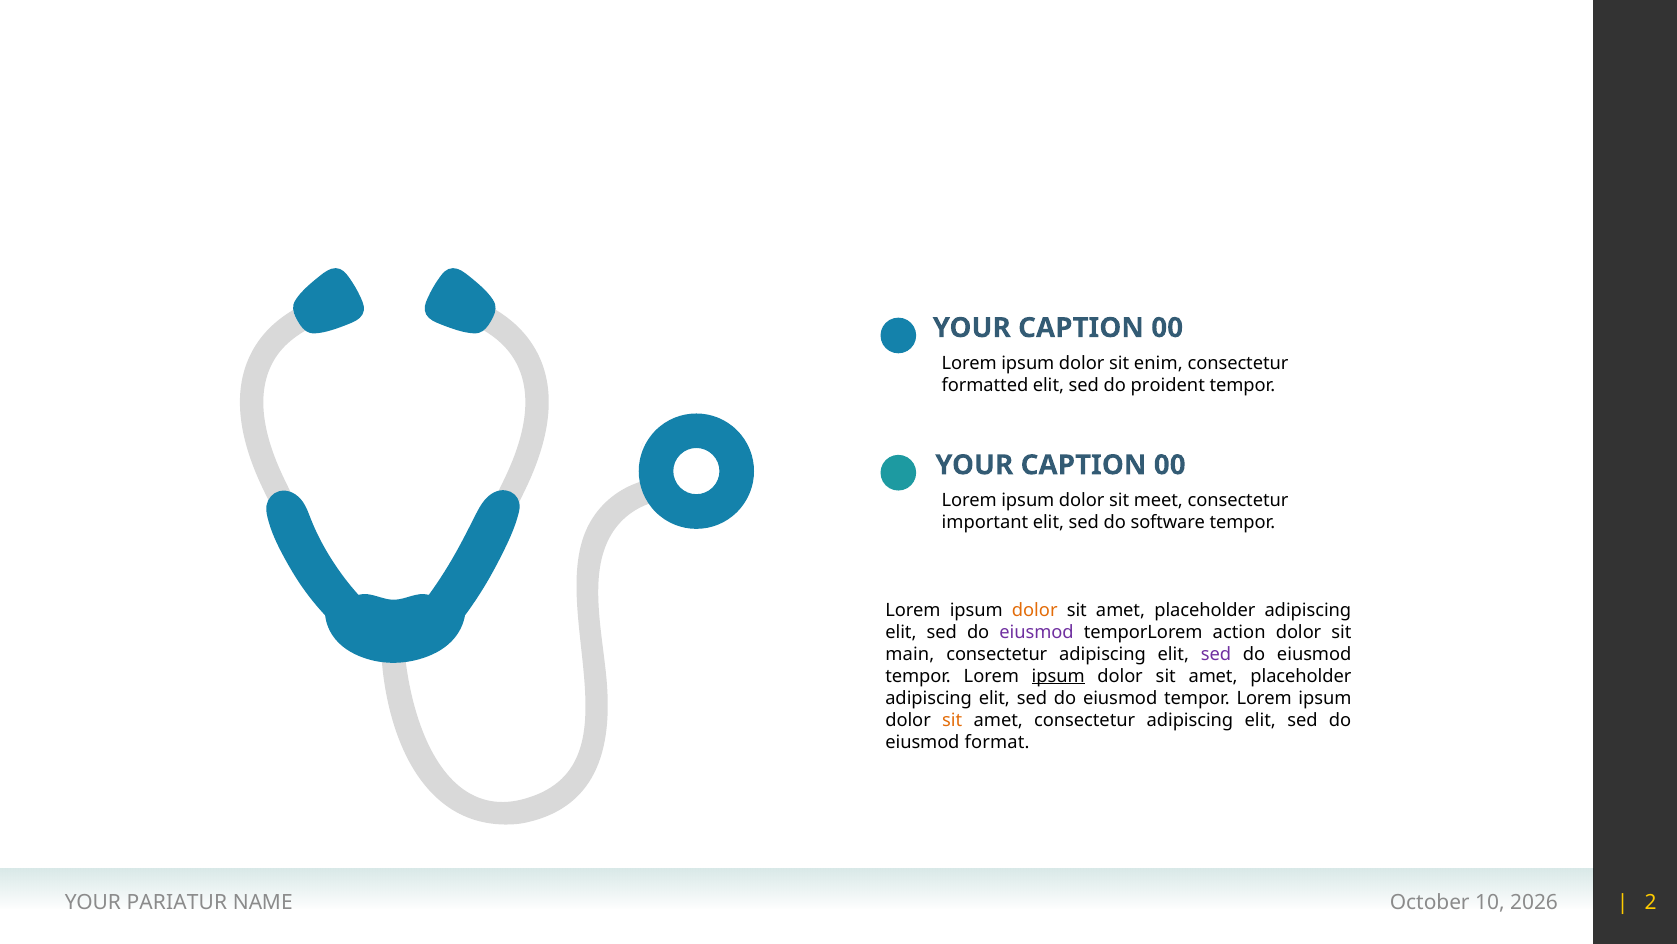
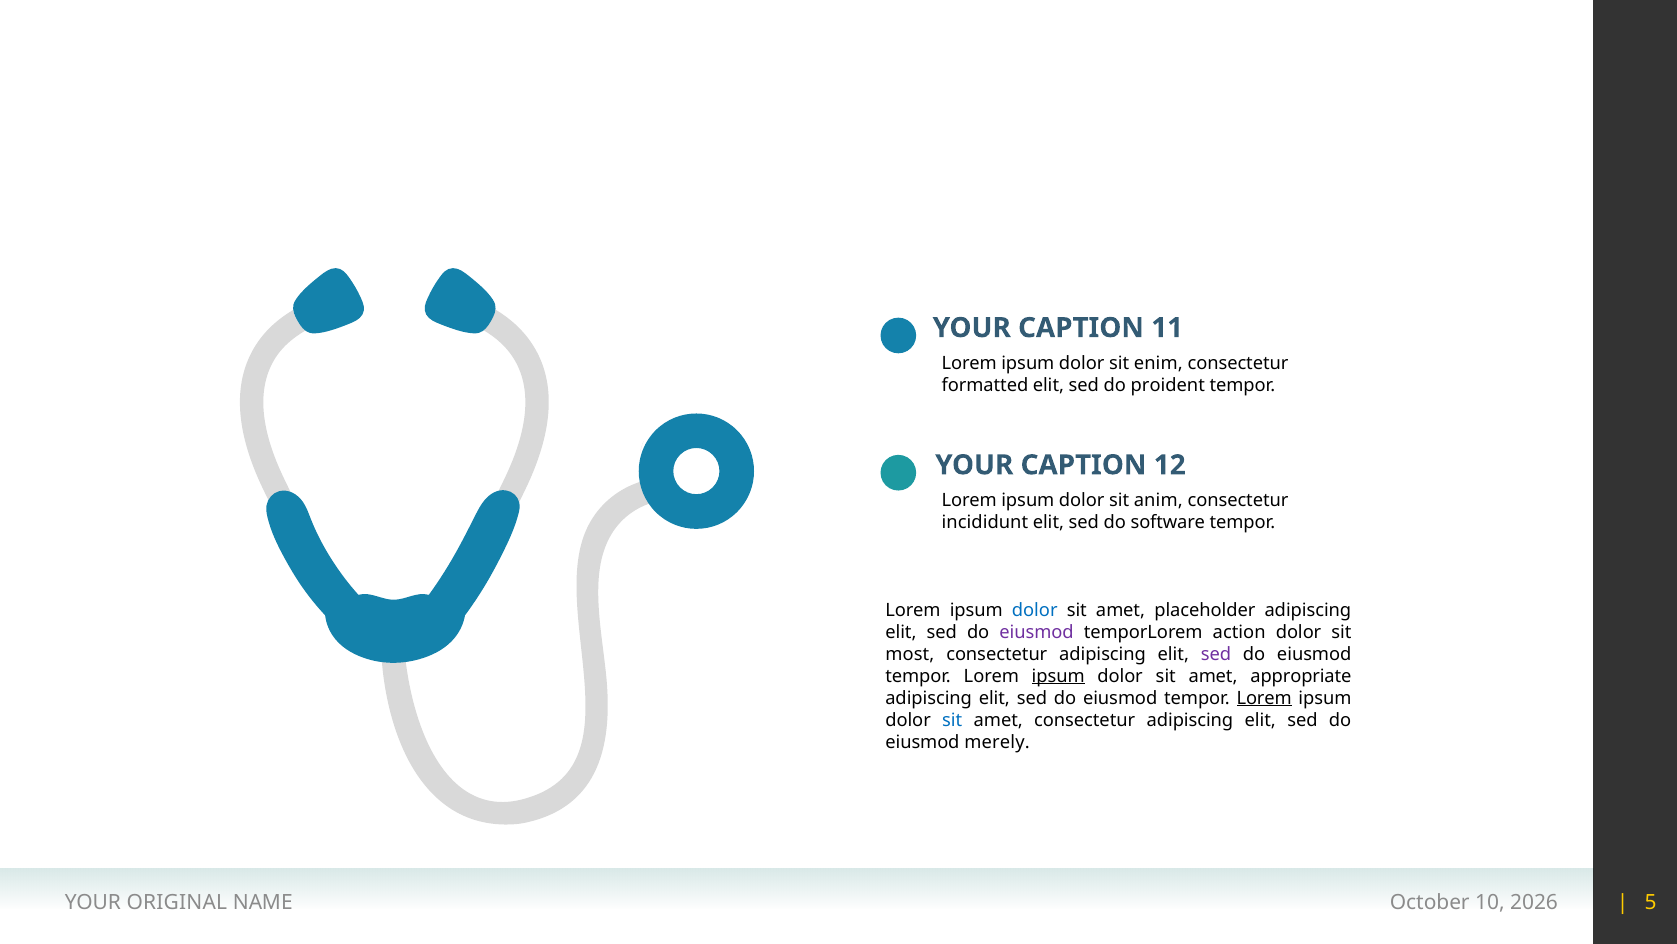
00 at (1167, 328): 00 -> 11
00 at (1170, 465): 00 -> 12
meet: meet -> anim
important: important -> incididunt
dolor at (1035, 610) colour: orange -> blue
main: main -> most
placeholder at (1301, 676): placeholder -> appropriate
Lorem at (1264, 697) underline: none -> present
sit at (952, 719) colour: orange -> blue
format: format -> merely
PARIATUR: PARIATUR -> ORIGINAL
2: 2 -> 5
